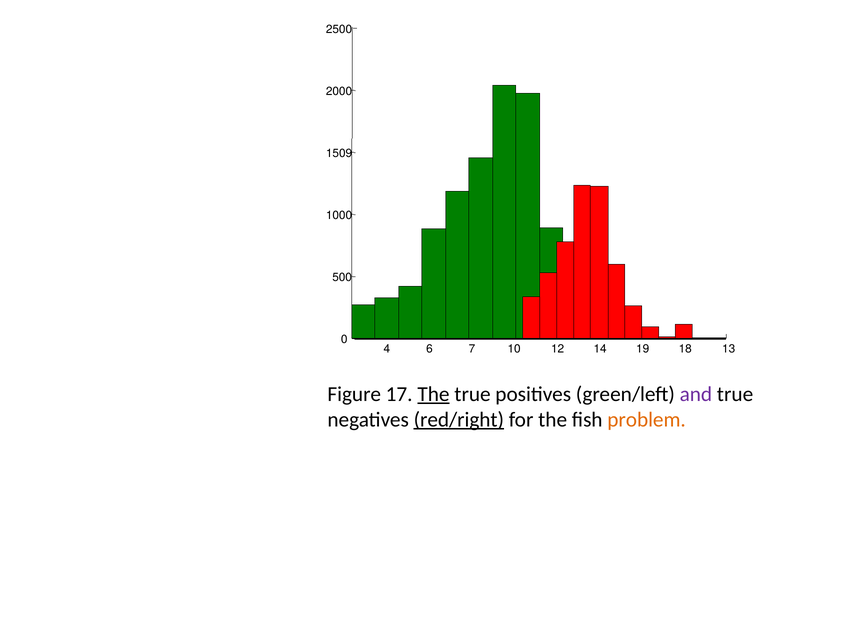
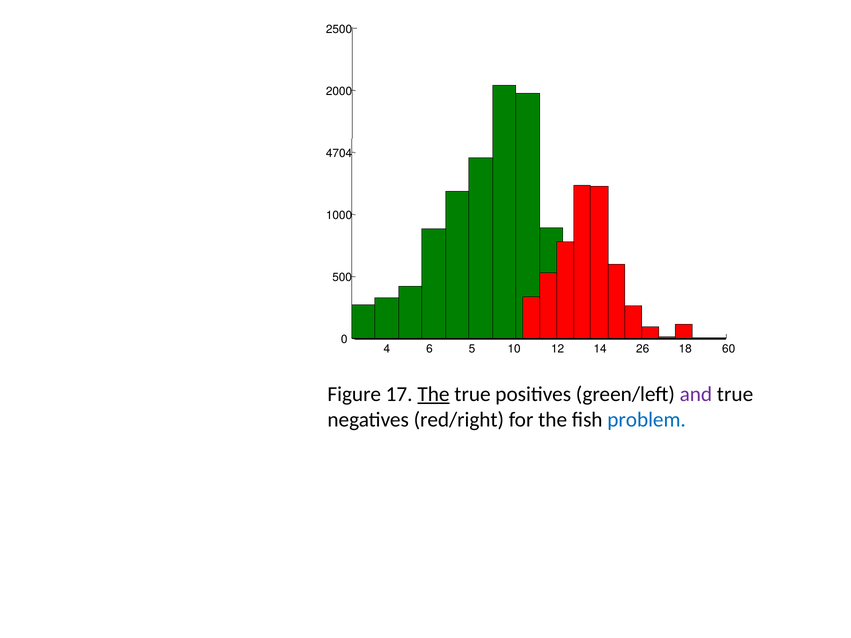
1509: 1509 -> 4704
7: 7 -> 5
19: 19 -> 26
13: 13 -> 60
red/right underline: present -> none
problem colour: orange -> blue
